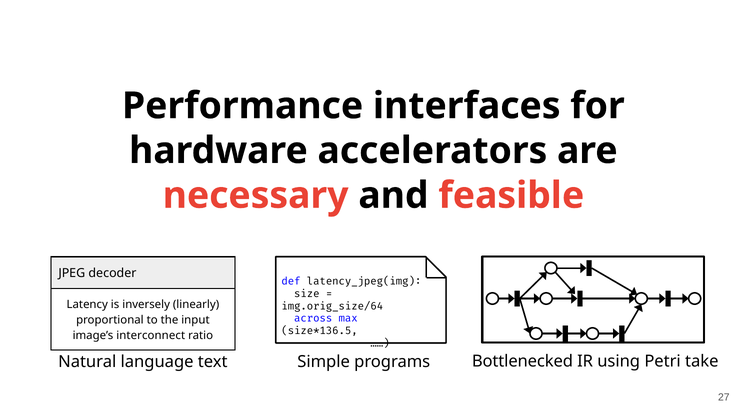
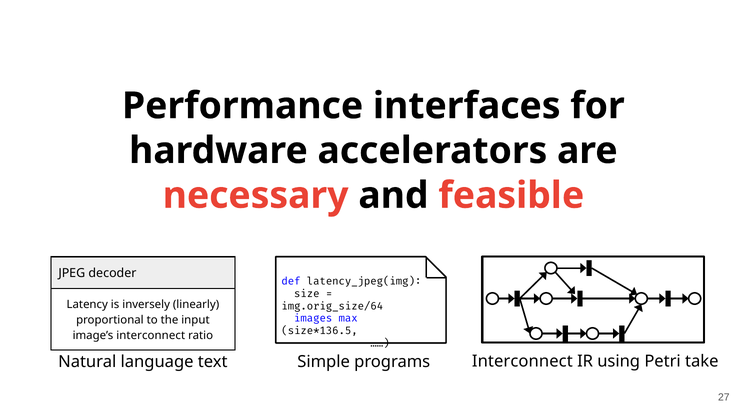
across: across -> images
programs Bottlenecked: Bottlenecked -> Interconnect
